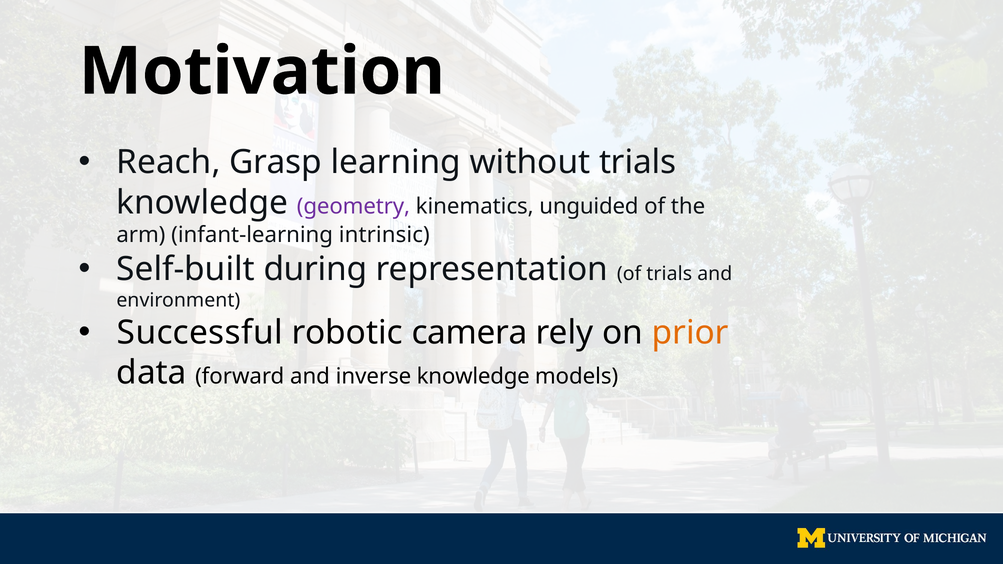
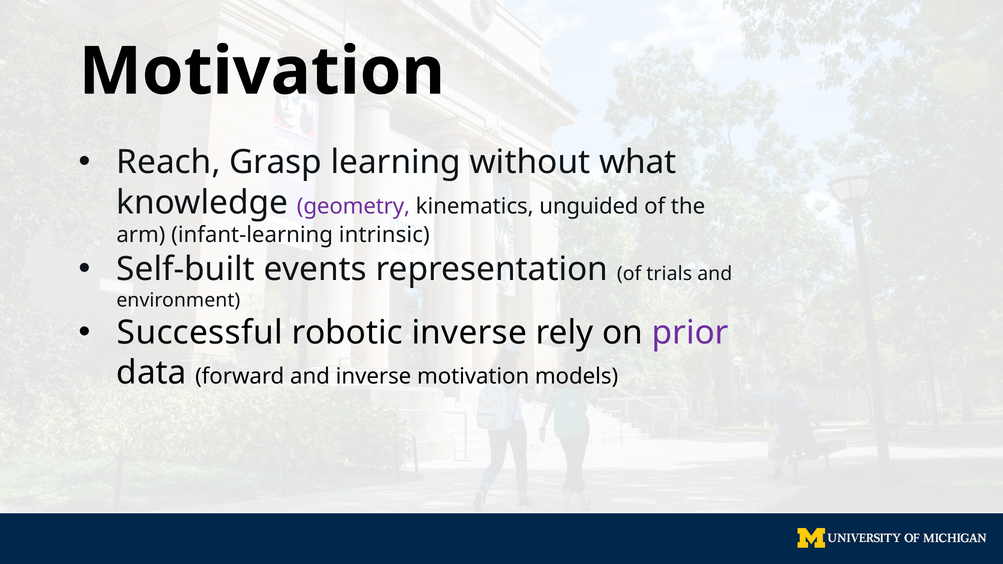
without trials: trials -> what
during: during -> events
robotic camera: camera -> inverse
prior colour: orange -> purple
inverse knowledge: knowledge -> motivation
